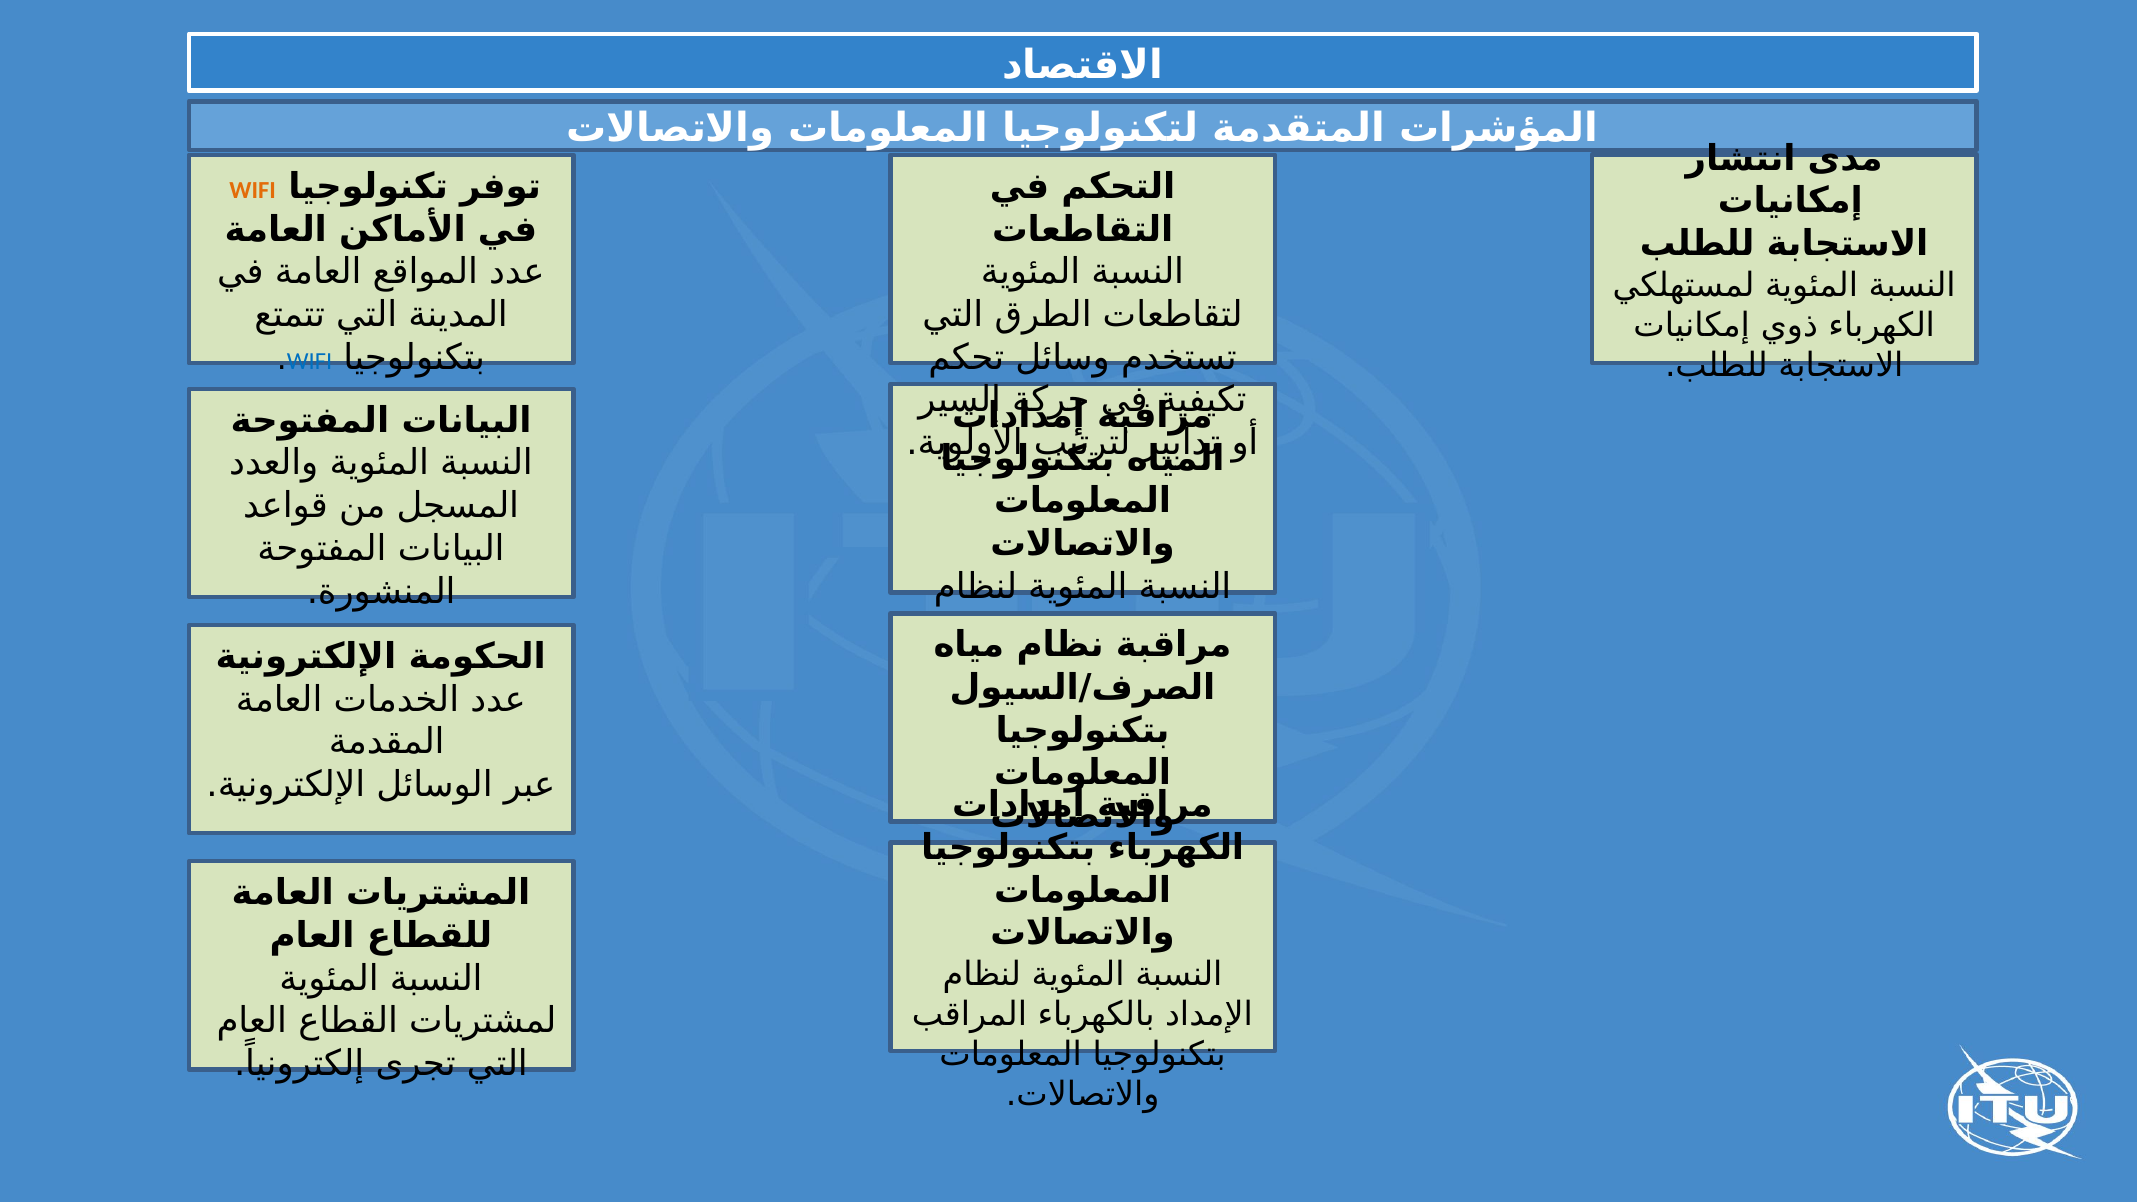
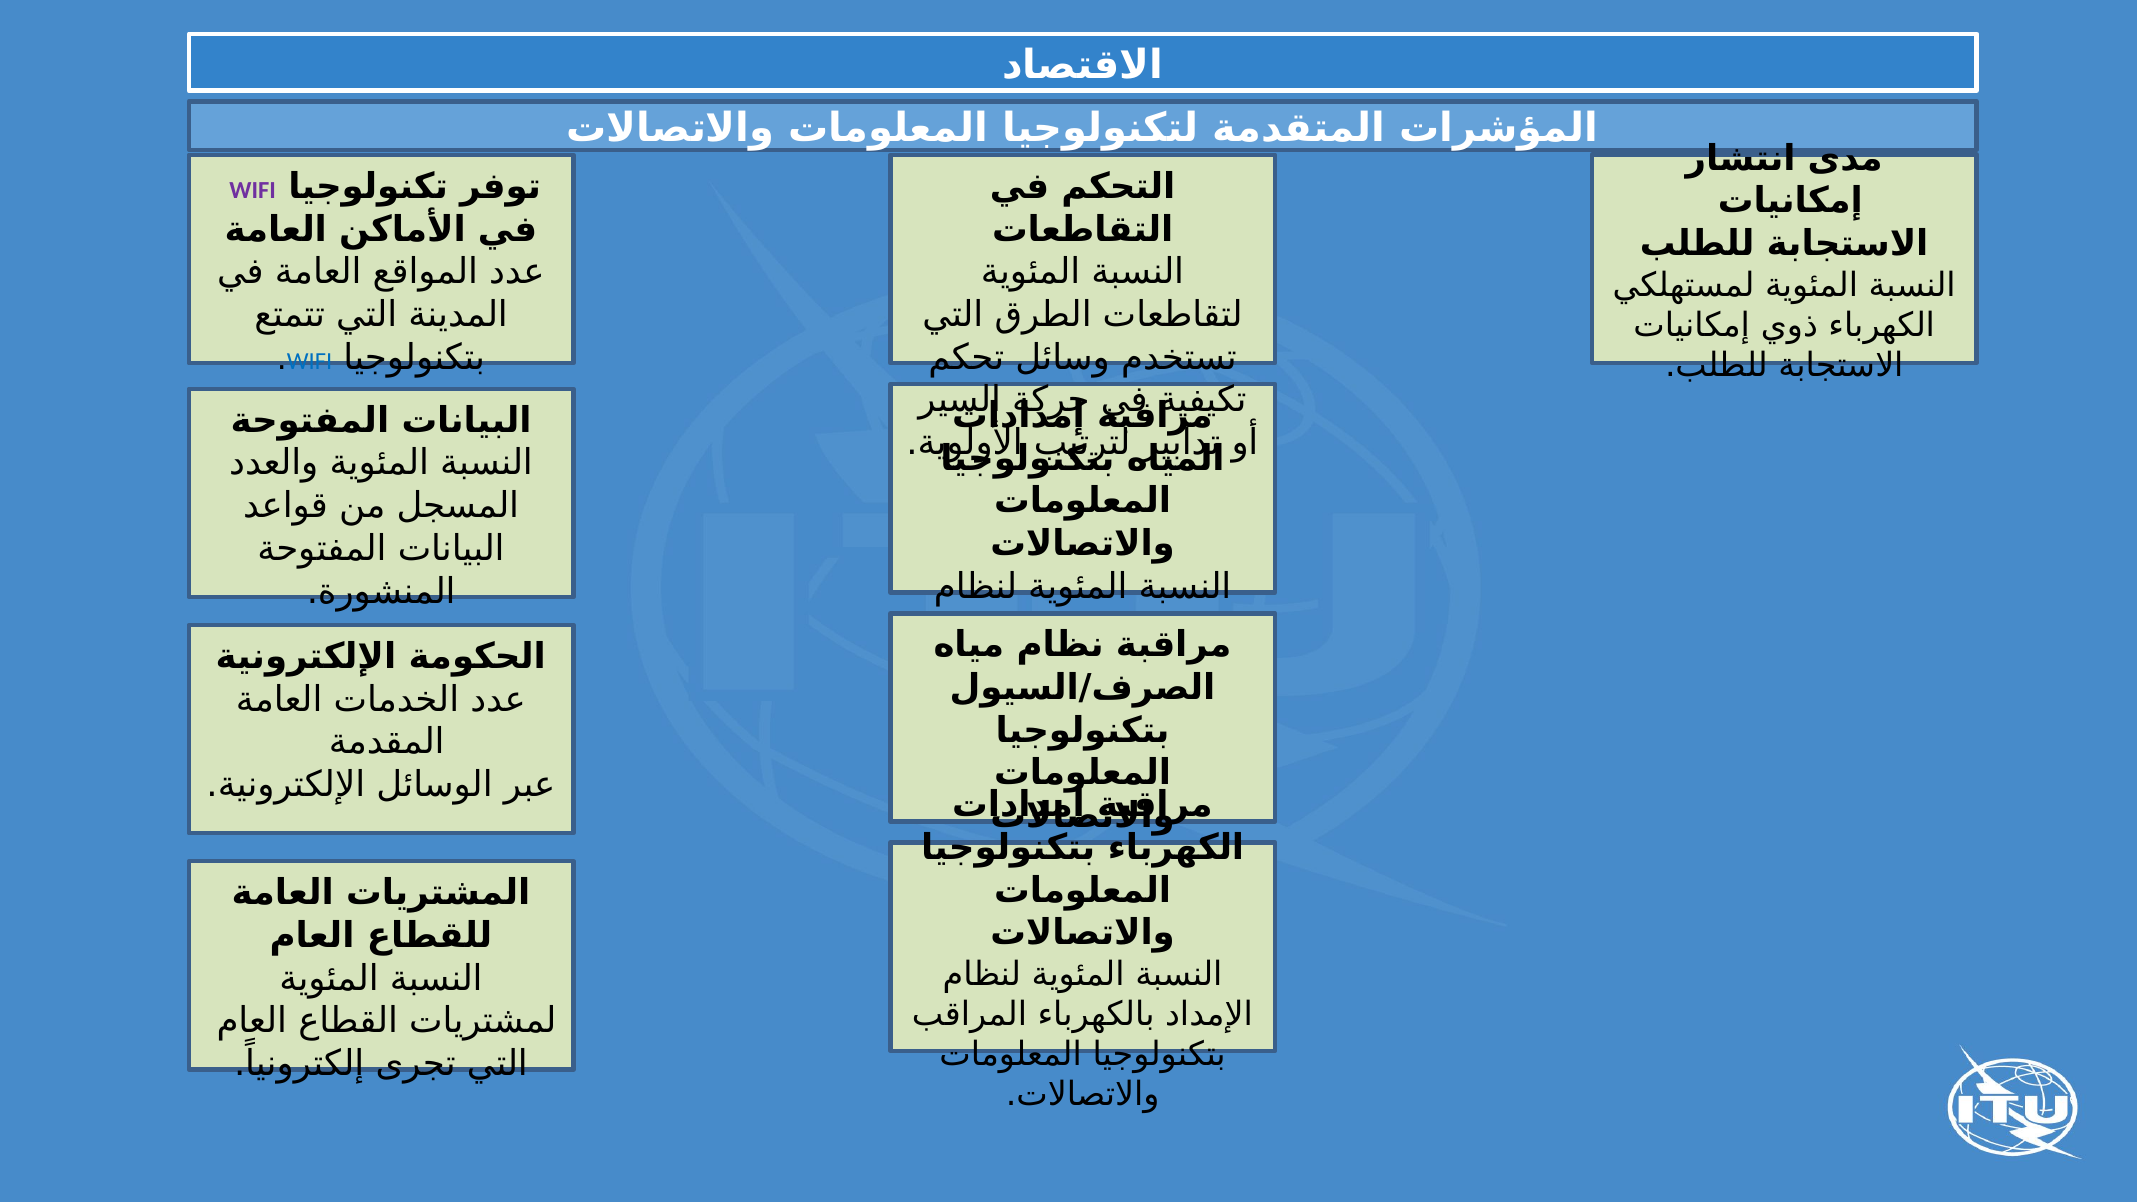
WIFI at (253, 190) colour: orange -> purple
